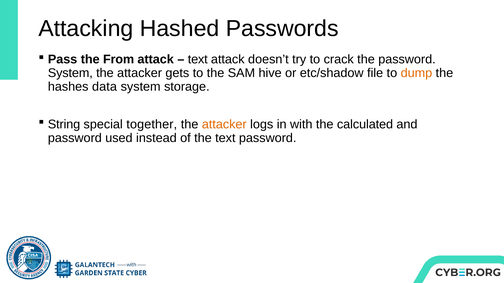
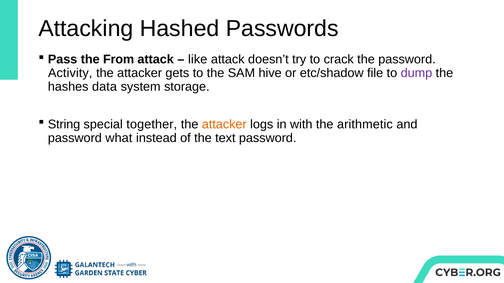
text at (198, 60): text -> like
System at (70, 73): System -> Activity
dump colour: orange -> purple
calculated: calculated -> arithmetic
used: used -> what
